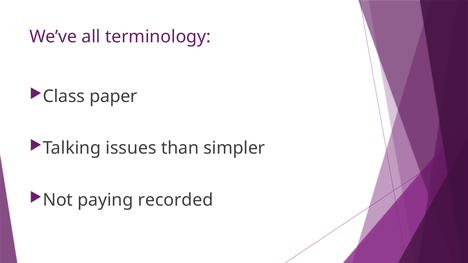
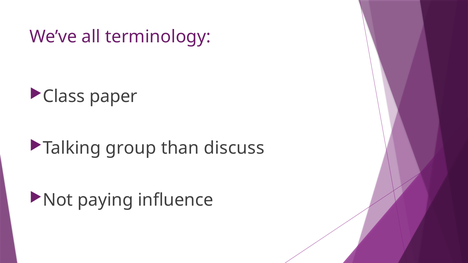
issues: issues -> group
simpler: simpler -> discuss
recorded: recorded -> influence
